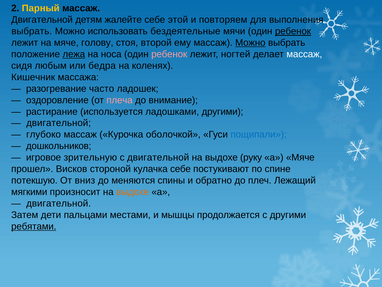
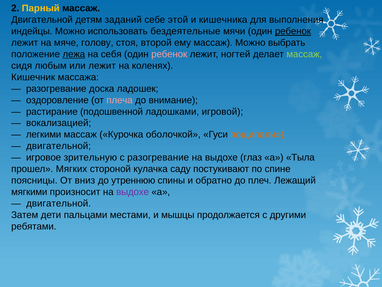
жалейте: жалейте -> заданий
повторяем: повторяем -> кишечника
выбрать at (32, 31): выбрать -> индейцы
Можно at (250, 43) underline: present -> none
носа: носа -> себя
массаж at (304, 54) colour: white -> light green
или бедра: бедра -> лежит
часто: часто -> доска
используется: используется -> подошвенной
ладошками другими: другими -> игровой
двигательной at (59, 123): двигательной -> вокализацией
глубоко: глубоко -> легкими
пощипали colour: blue -> orange
дошкольников at (59, 146): дошкольников -> двигательной
с двигательной: двигательной -> разогревание
руку: руку -> глаз
а Мяче: Мяче -> Тыла
Висков: Висков -> Мягких
кулачка себе: себе -> саду
потекшую: потекшую -> поясницы
меняются: меняются -> утреннюю
выдохе at (133, 192) colour: orange -> purple
ребятами underline: present -> none
